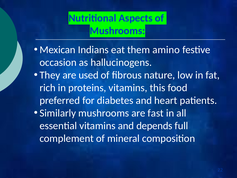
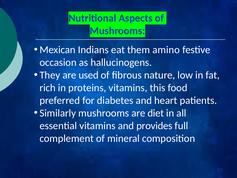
fast: fast -> diet
depends: depends -> provides
